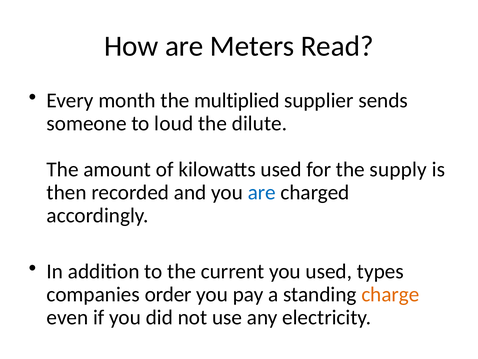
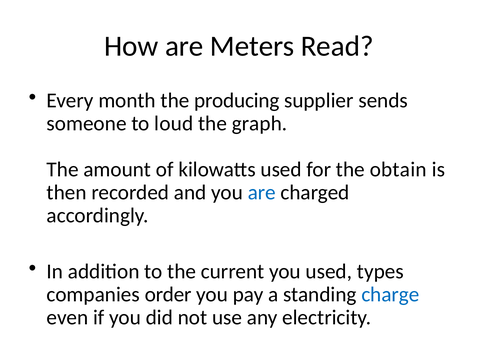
multiplied: multiplied -> producing
dilute: dilute -> graph
supply: supply -> obtain
charge colour: orange -> blue
